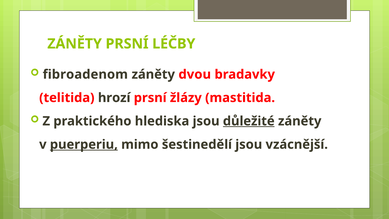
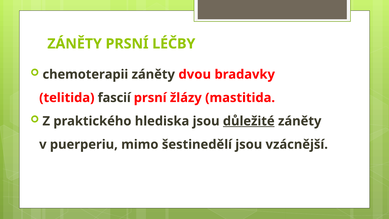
fibroadenom: fibroadenom -> chemoterapii
hrozí: hrozí -> fascií
puerperiu underline: present -> none
